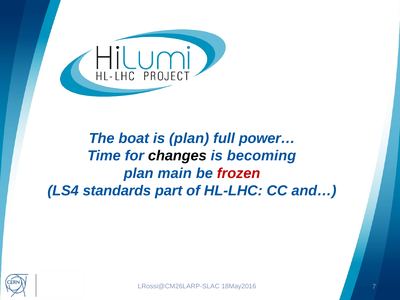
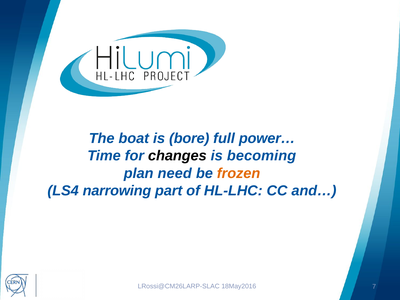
is plan: plan -> bore
main: main -> need
frozen colour: red -> orange
standards: standards -> narrowing
